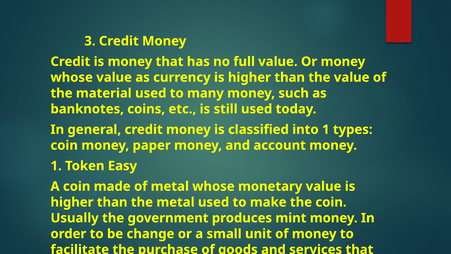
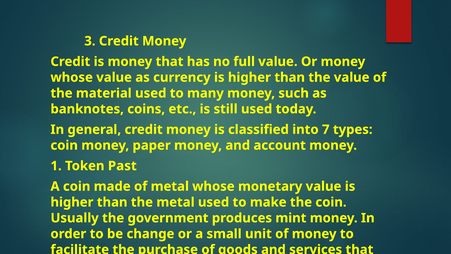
into 1: 1 -> 7
Easy: Easy -> Past
